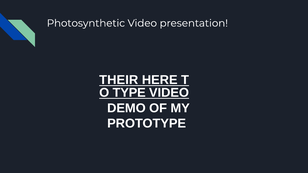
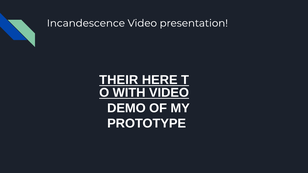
Photosynthetic: Photosynthetic -> Incandescence
TYPE: TYPE -> WITH
